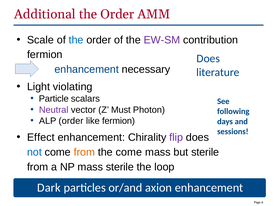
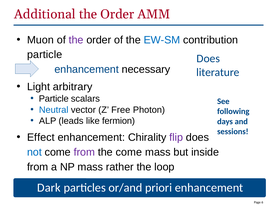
Scale: Scale -> Muon
the at (76, 40) colour: blue -> purple
EW-SM colour: purple -> blue
fermion at (45, 54): fermion -> particle
violating: violating -> arbitrary
Neutral colour: purple -> blue
Must: Must -> Free
ALP order: order -> leads
from at (84, 152) colour: orange -> purple
but sterile: sterile -> inside
mass sterile: sterile -> rather
axion: axion -> priori
